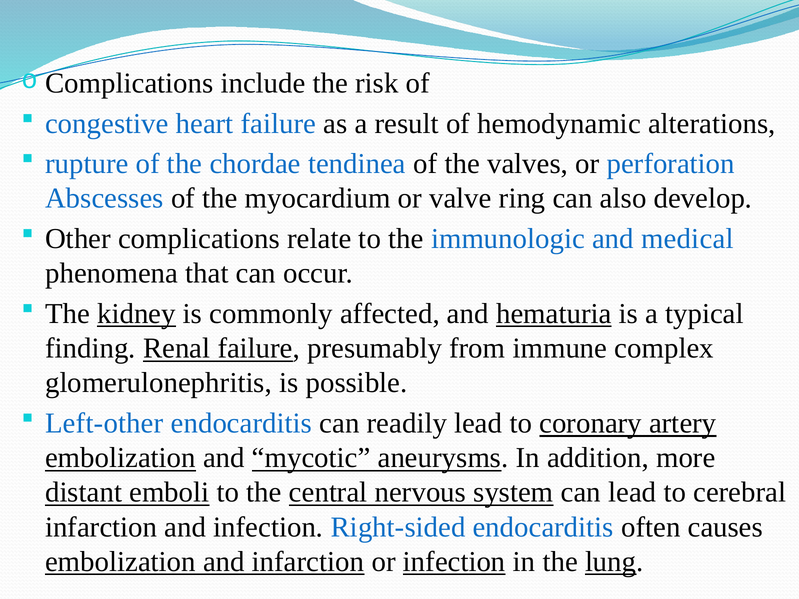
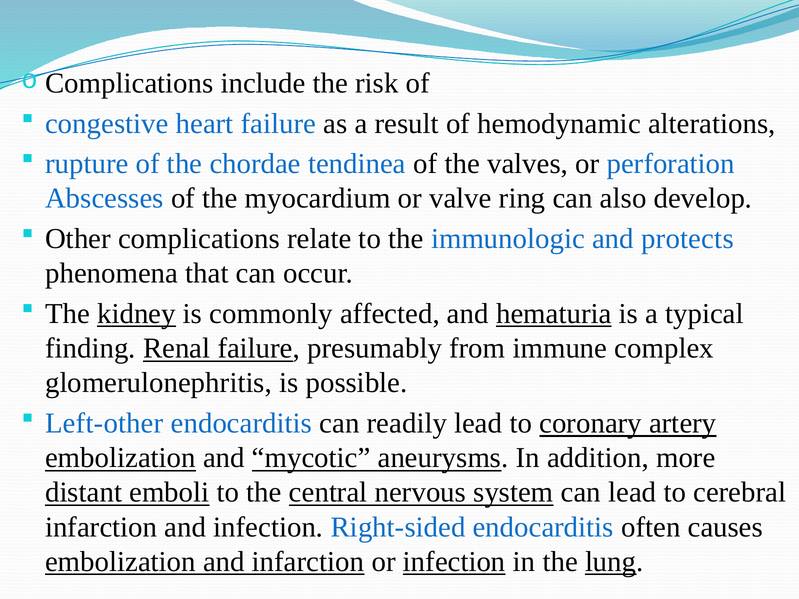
medical: medical -> protects
